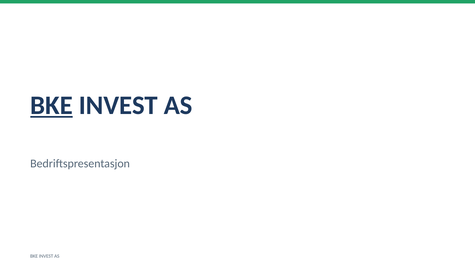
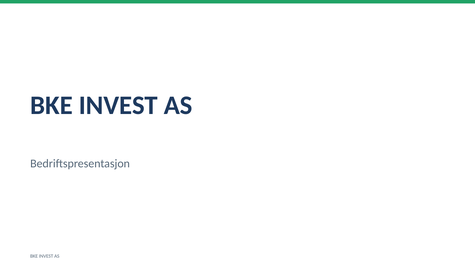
BKE at (52, 105) underline: present -> none
